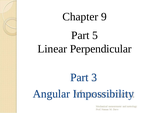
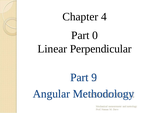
9: 9 -> 4
5: 5 -> 0
3: 3 -> 9
Impossibility: Impossibility -> Methodology
